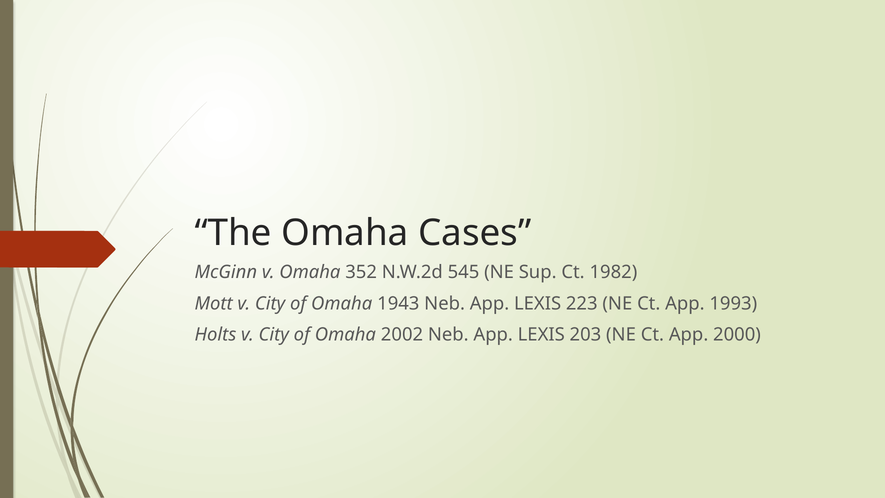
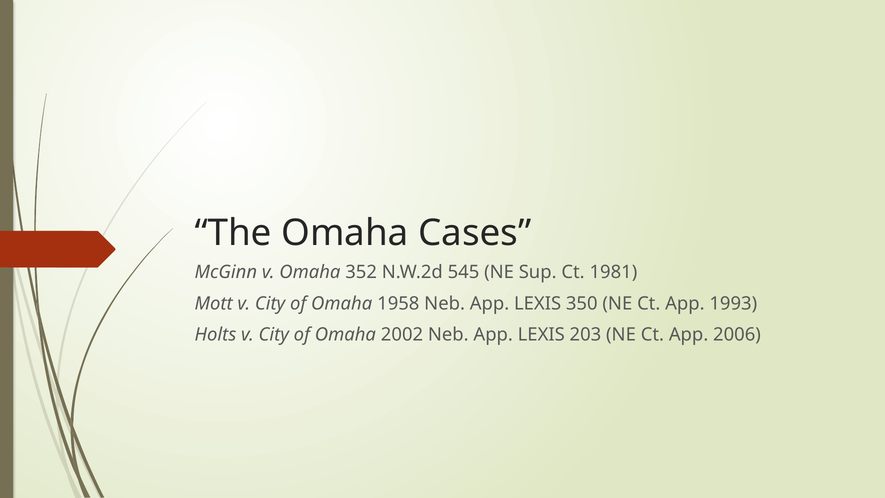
1982: 1982 -> 1981
1943: 1943 -> 1958
223: 223 -> 350
2000: 2000 -> 2006
